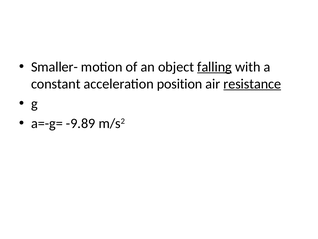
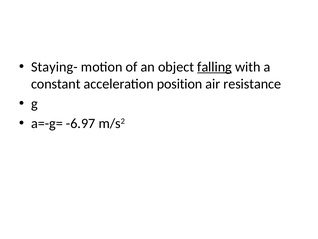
Smaller-: Smaller- -> Staying-
resistance underline: present -> none
-9.89: -9.89 -> -6.97
